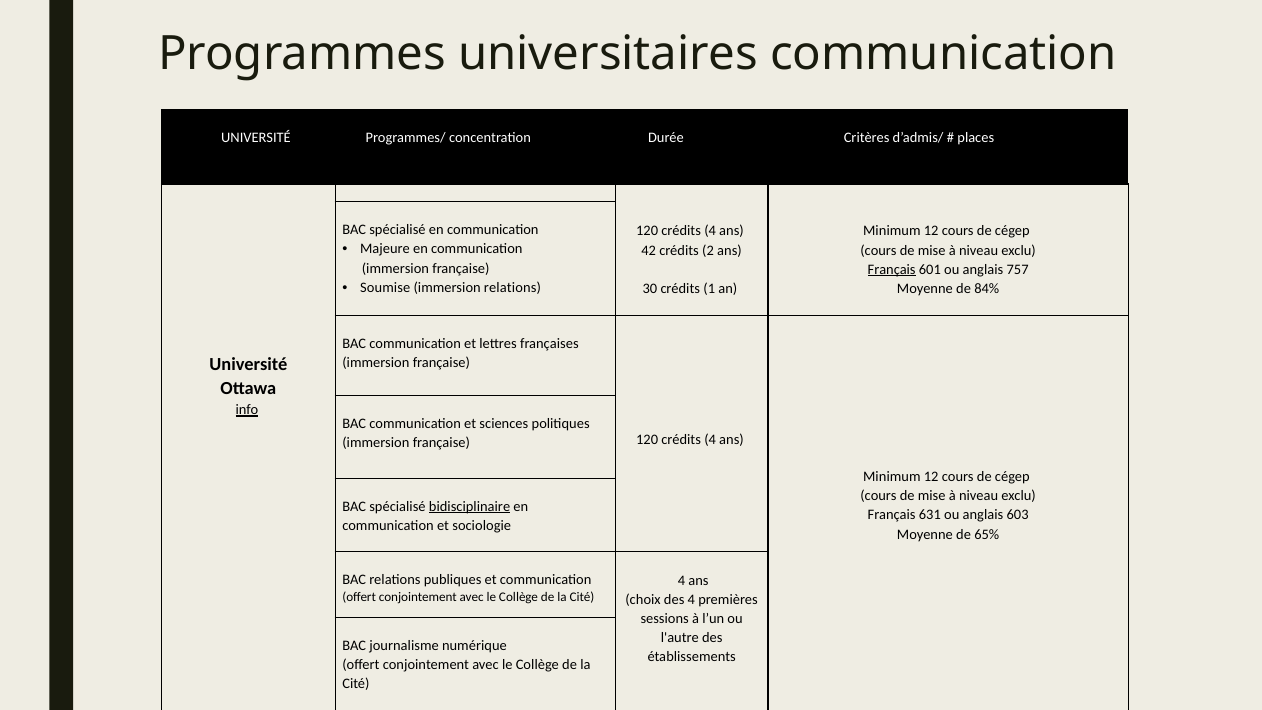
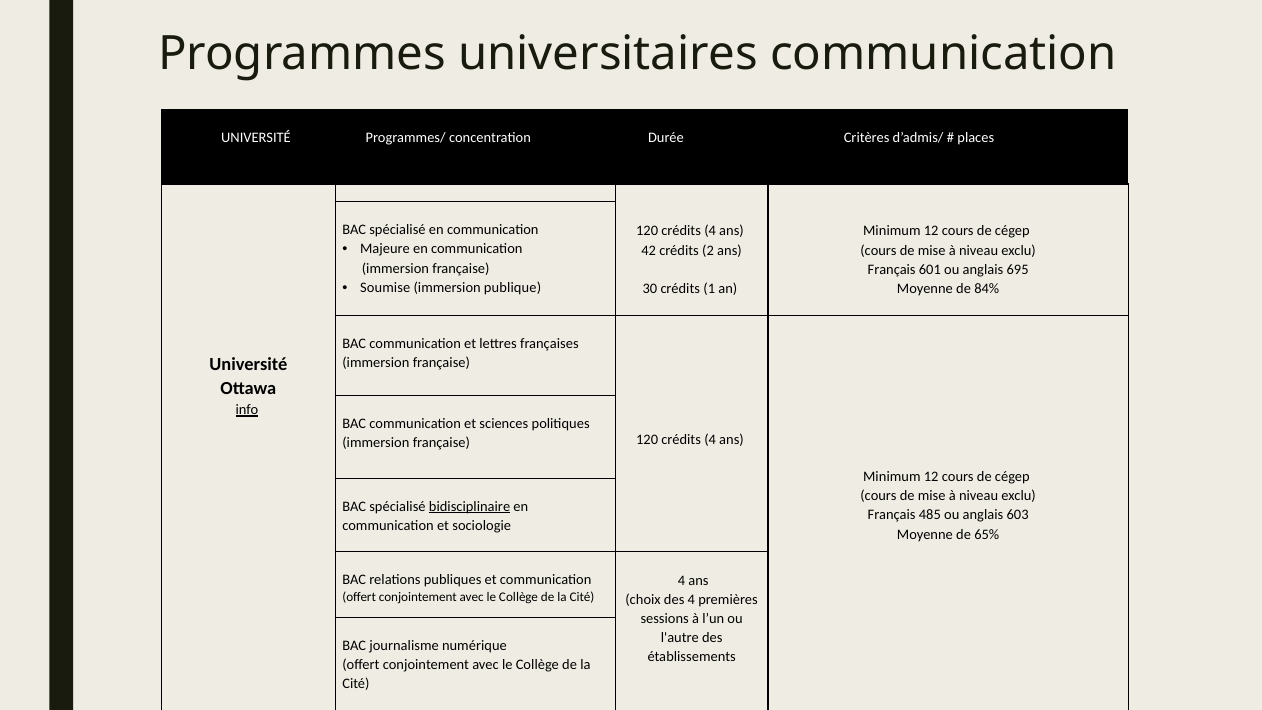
Français at (892, 269) underline: present -> none
757: 757 -> 695
immersion relations: relations -> publique
631: 631 -> 485
